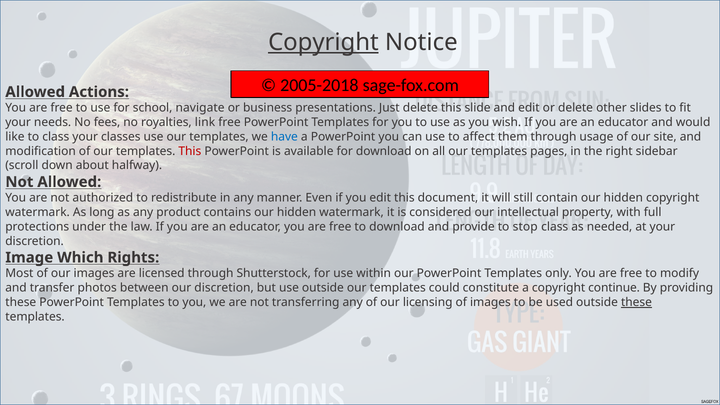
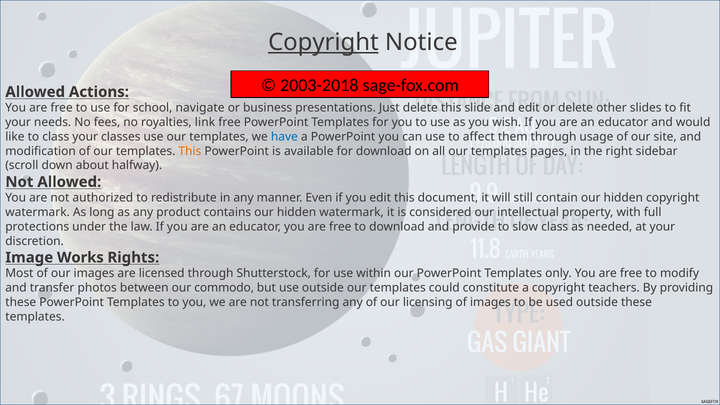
2005-2018: 2005-2018 -> 2003-2018
This at (190, 151) colour: red -> orange
stop: stop -> slow
Which: Which -> Works
our discretion: discretion -> commodo
continue: continue -> teachers
these at (636, 302) underline: present -> none
